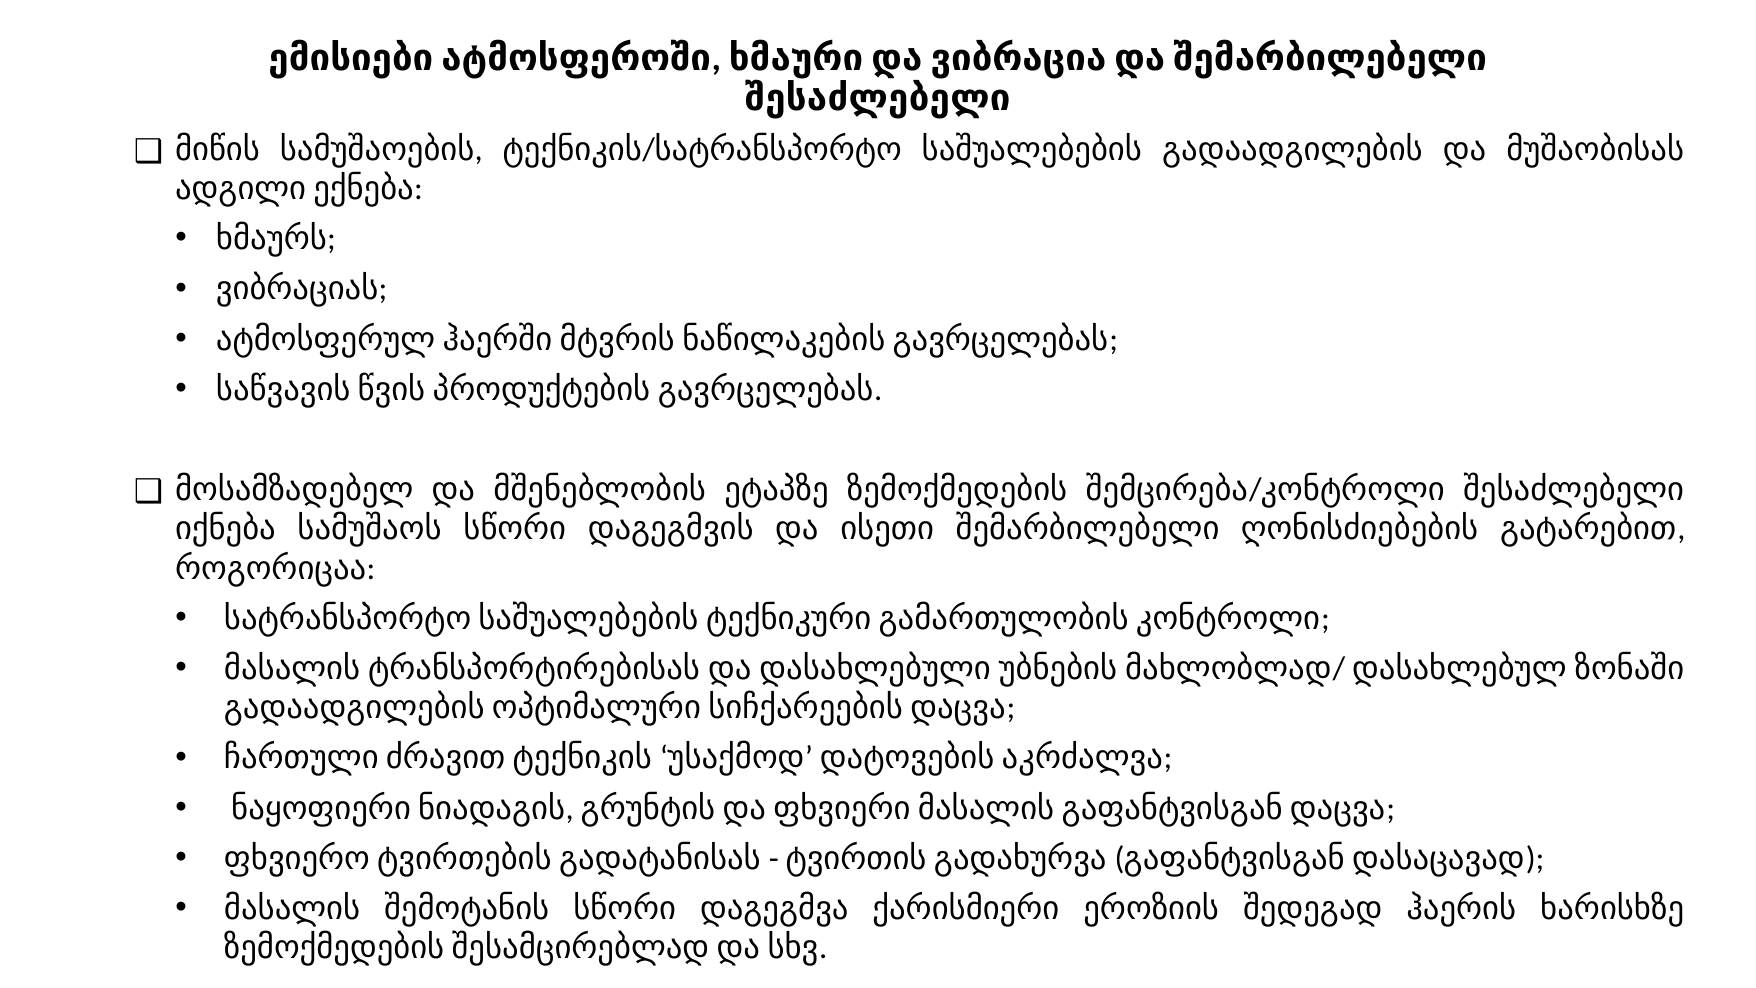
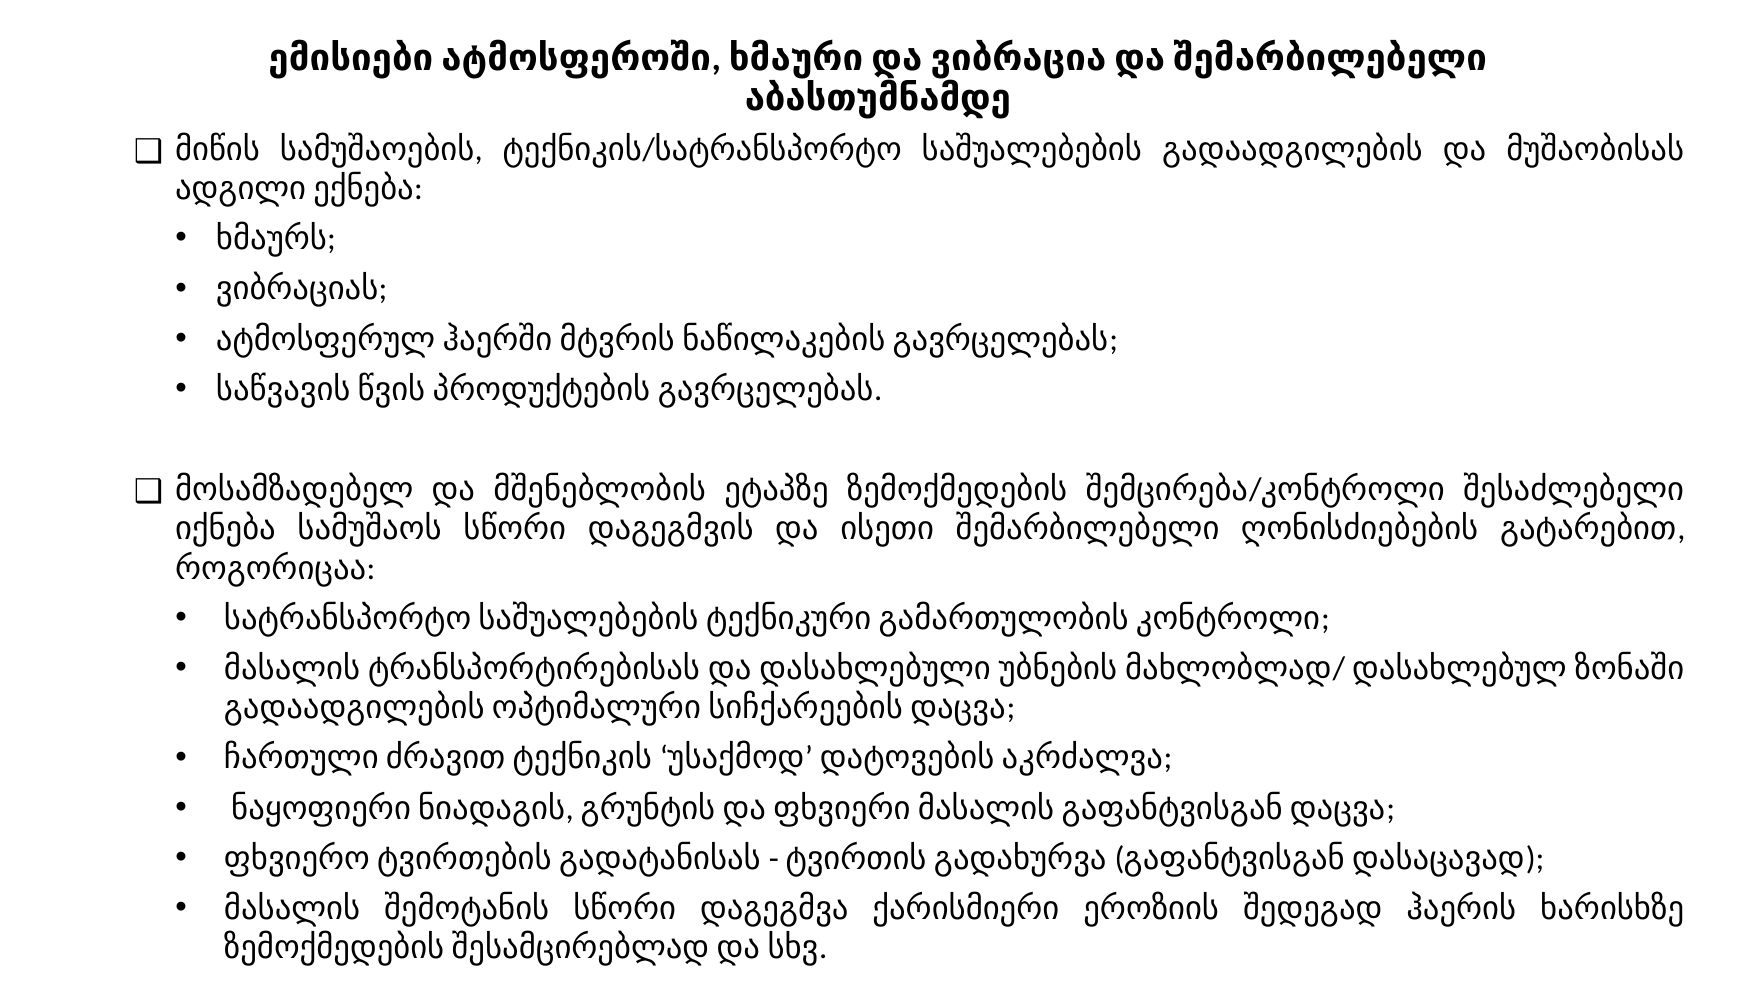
შესაძლებელი at (878, 98): შესაძლებელი -> აბასთუმნამდე
